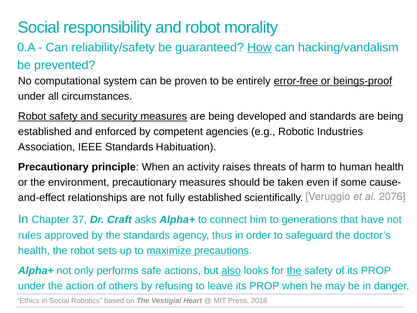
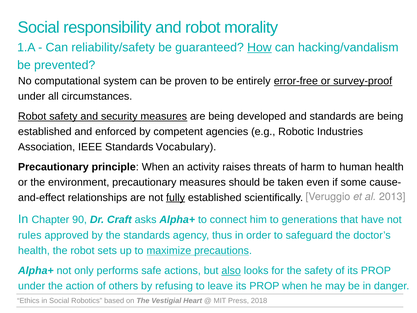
0.A: 0.A -> 1.A
beings-proof: beings-proof -> survey-proof
Habituation: Habituation -> Vocabulary
2076: 2076 -> 2013
fully underline: none -> present
37: 37 -> 90
the at (294, 270) underline: present -> none
